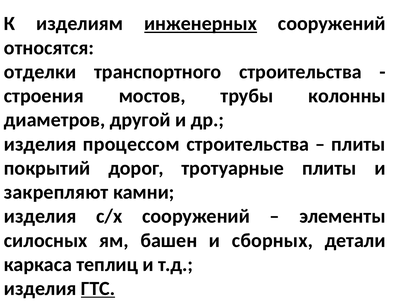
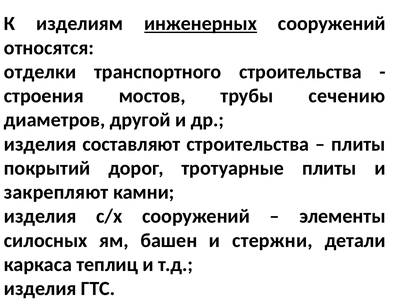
колонны: колонны -> сечению
процессом: процессом -> составляют
сборных: сборных -> стержни
ГТС underline: present -> none
